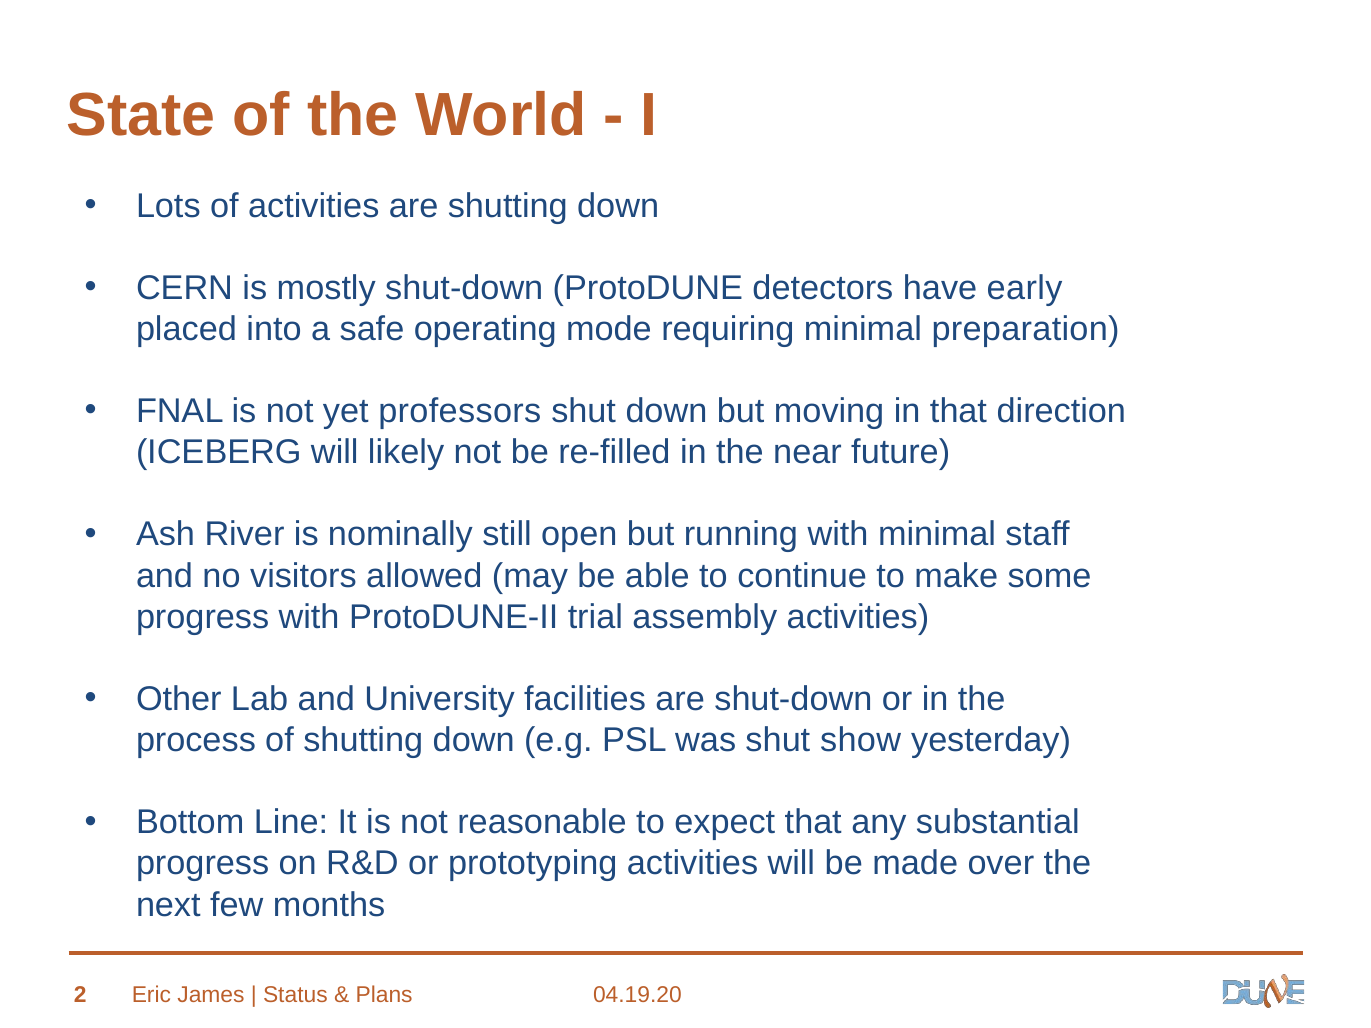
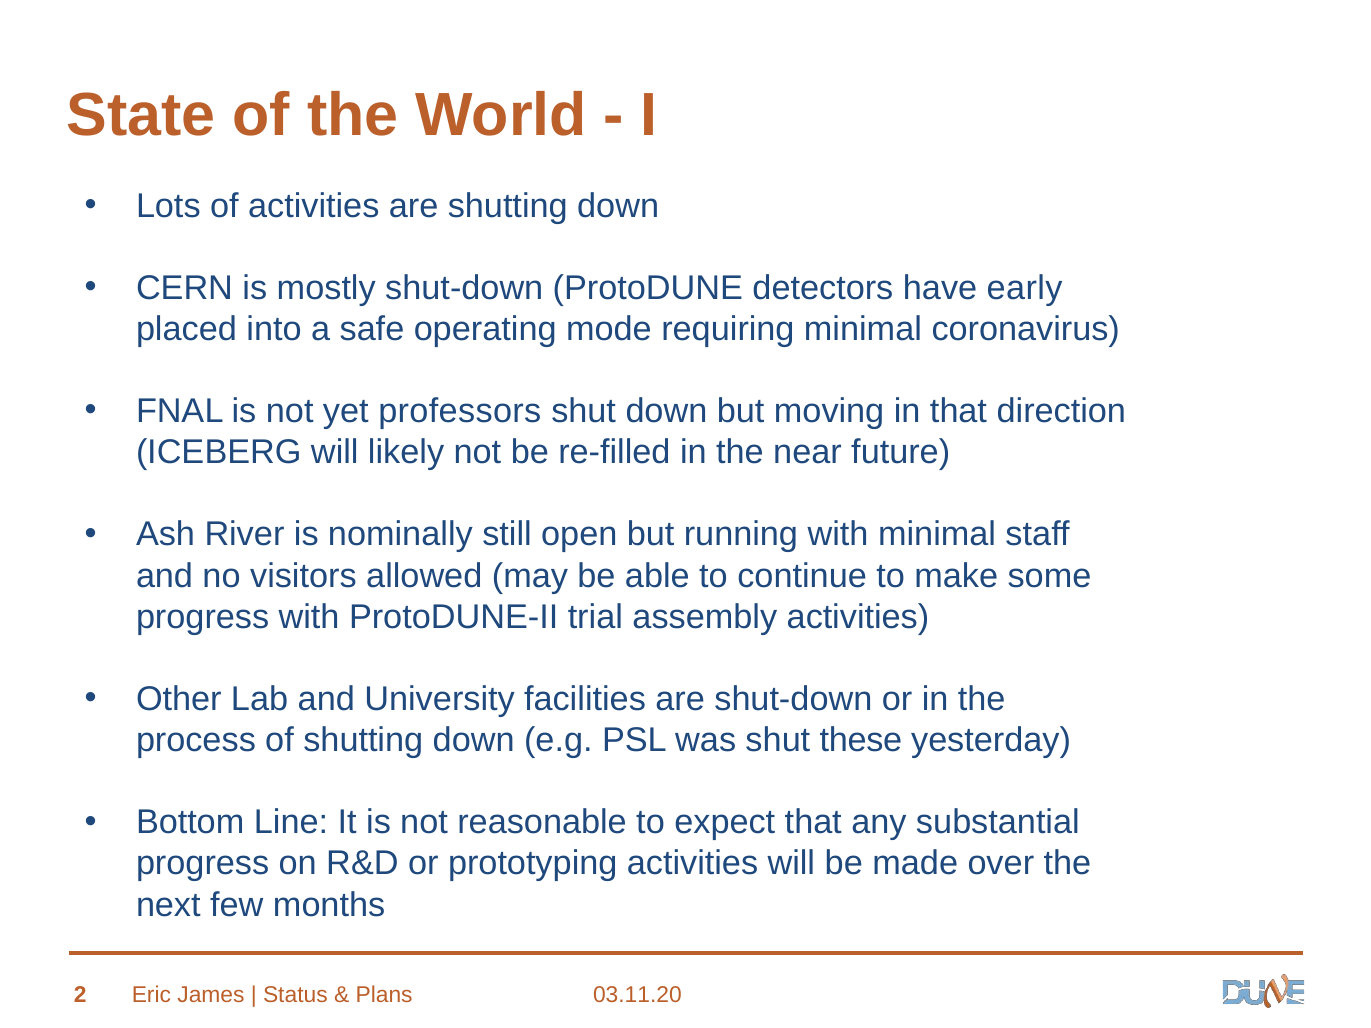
preparation: preparation -> coronavirus
show: show -> these
04.19.20: 04.19.20 -> 03.11.20
